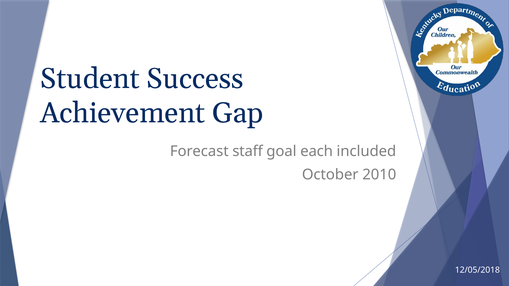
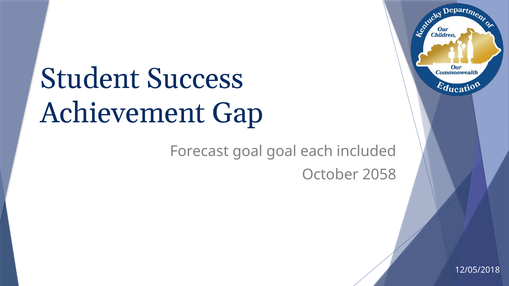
Forecast staff: staff -> goal
2010: 2010 -> 2058
